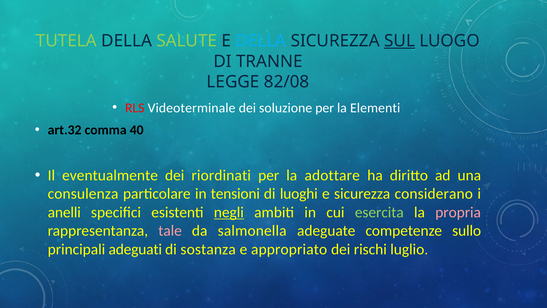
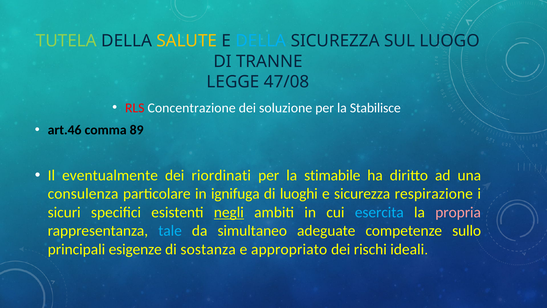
SALUTE colour: light green -> yellow
SUL underline: present -> none
82/08: 82/08 -> 47/08
Videoterminale: Videoterminale -> Concentrazione
Elementi: Elementi -> Stabilisce
art.32: art.32 -> art.46
40: 40 -> 89
adottare: adottare -> stimabile
tensioni: tensioni -> ignifuga
considerano: considerano -> respirazione
anelli: anelli -> sicuri
esercita colour: light green -> light blue
tale colour: pink -> light blue
salmonella: salmonella -> simultaneo
adeguati: adeguati -> esigenze
luglio: luglio -> ideali
